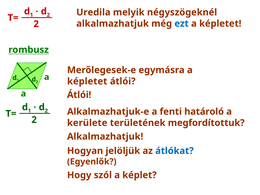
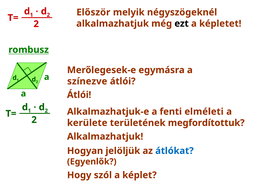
Uredila: Uredila -> Először
ezt colour: blue -> black
képletet at (87, 81): képletet -> színezve
határoló: határoló -> elméleti
